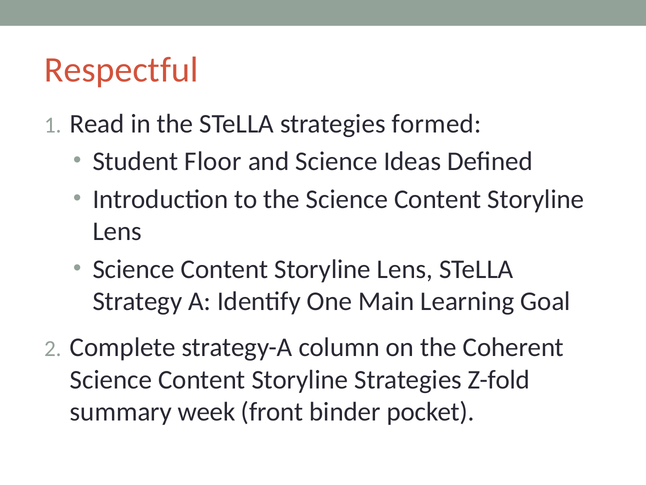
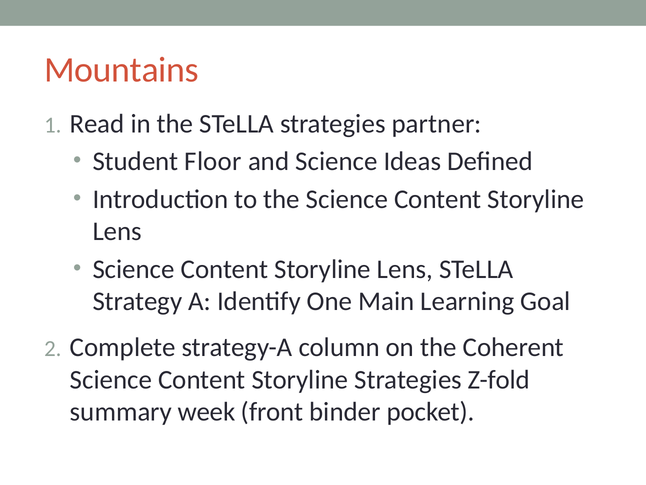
Respectful: Respectful -> Mountains
formed: formed -> partner
